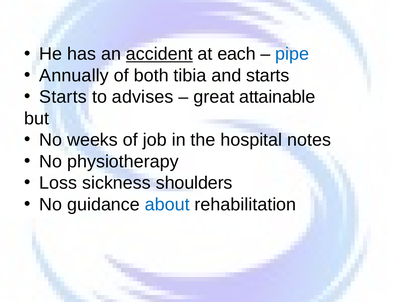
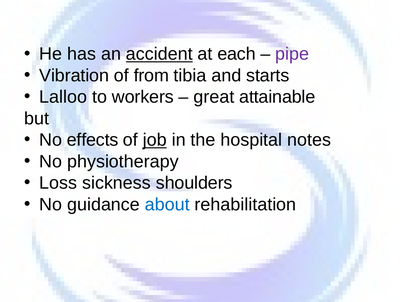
pipe colour: blue -> purple
Annually: Annually -> Vibration
both: both -> from
Starts at (63, 97): Starts -> Lalloo
advises: advises -> workers
weeks: weeks -> effects
job underline: none -> present
